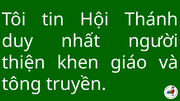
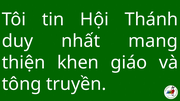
người: người -> mang
